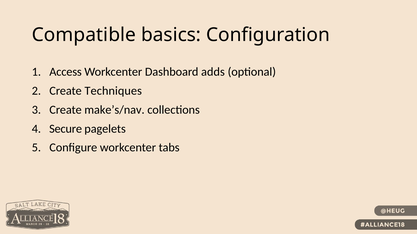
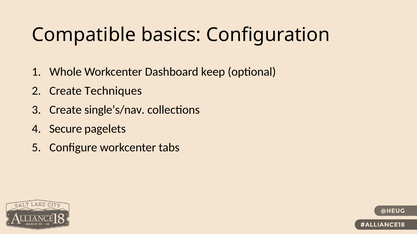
Access: Access -> Whole
adds: adds -> keep
make’s/nav: make’s/nav -> single’s/nav
